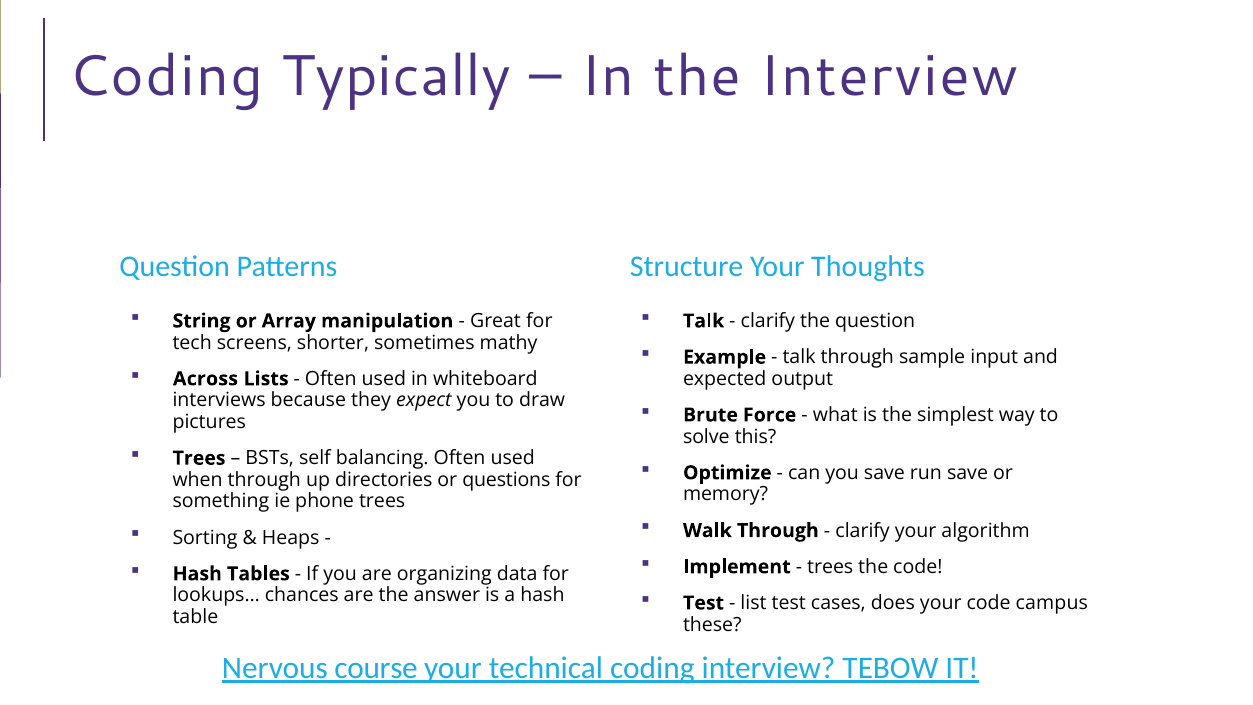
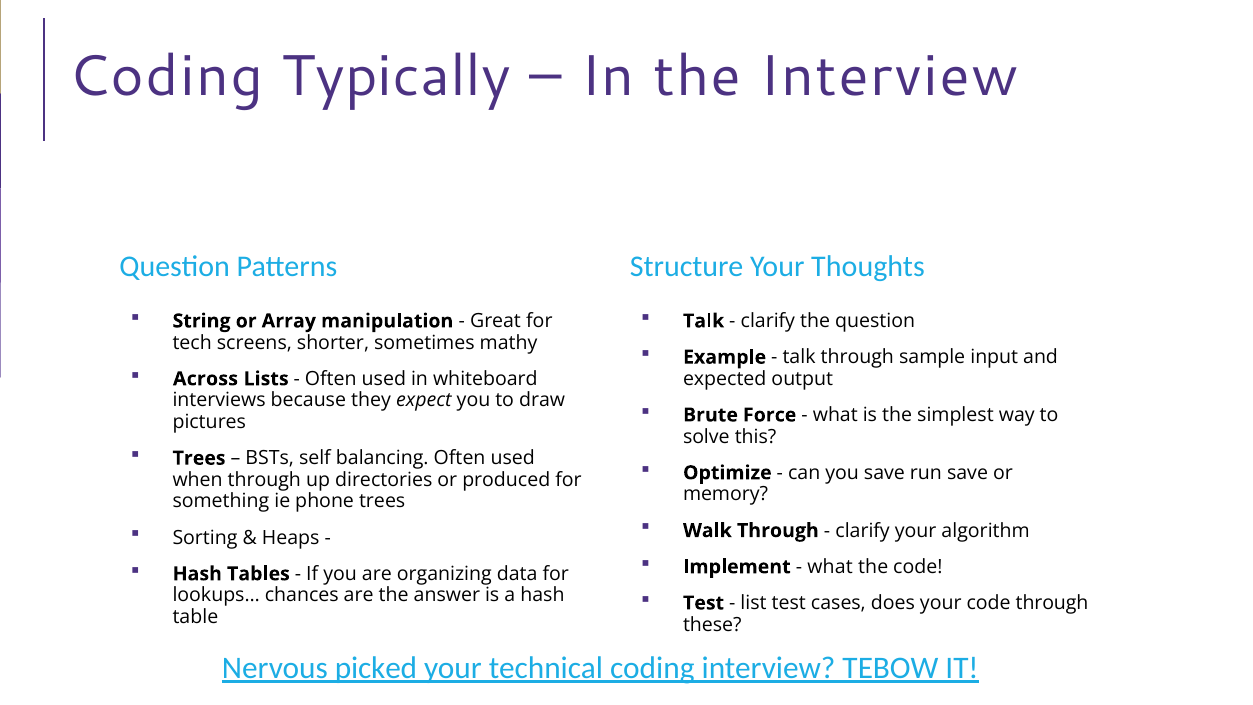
questions: questions -> produced
trees at (830, 567): trees -> what
code campus: campus -> through
course: course -> picked
